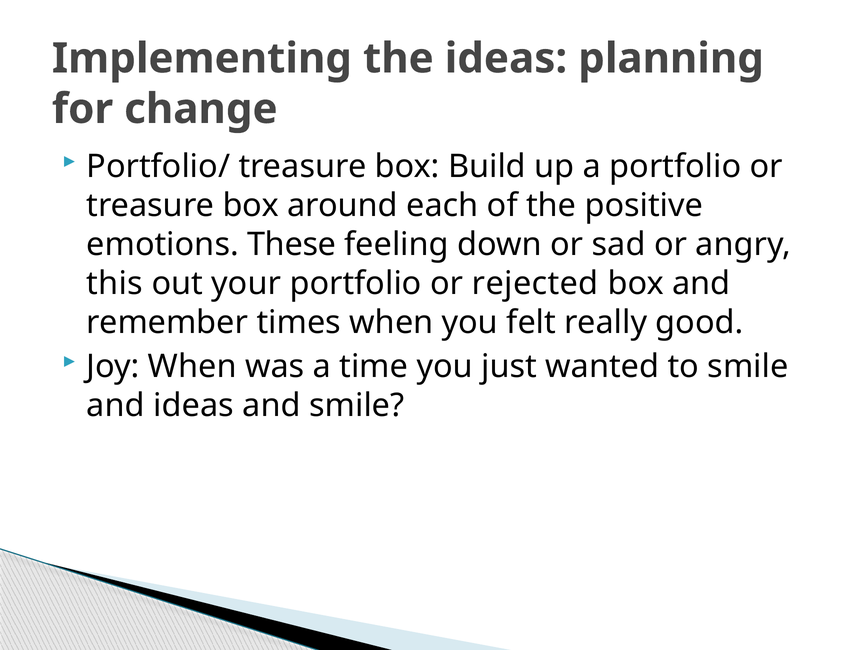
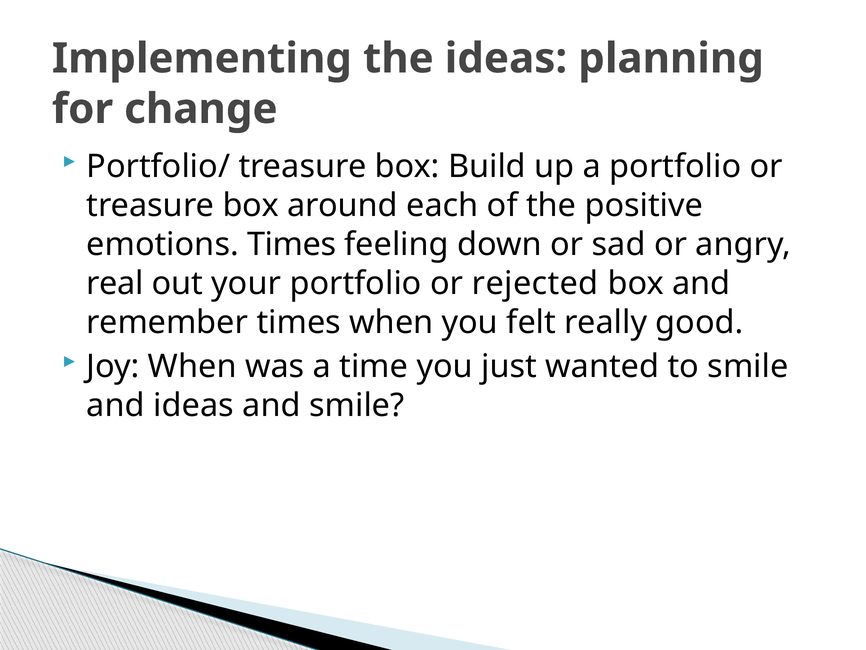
emotions These: These -> Times
this: this -> real
